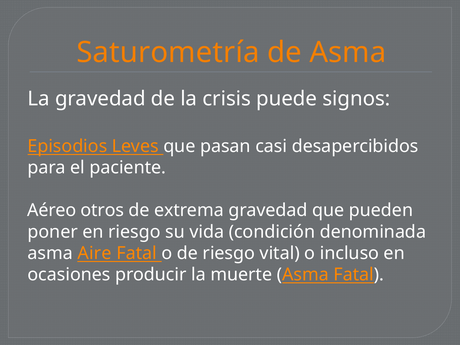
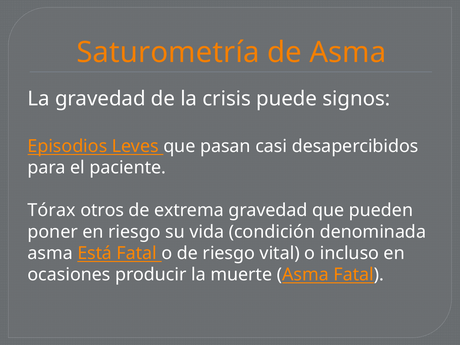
Aéreo: Aéreo -> Tórax
Aire: Aire -> Está
